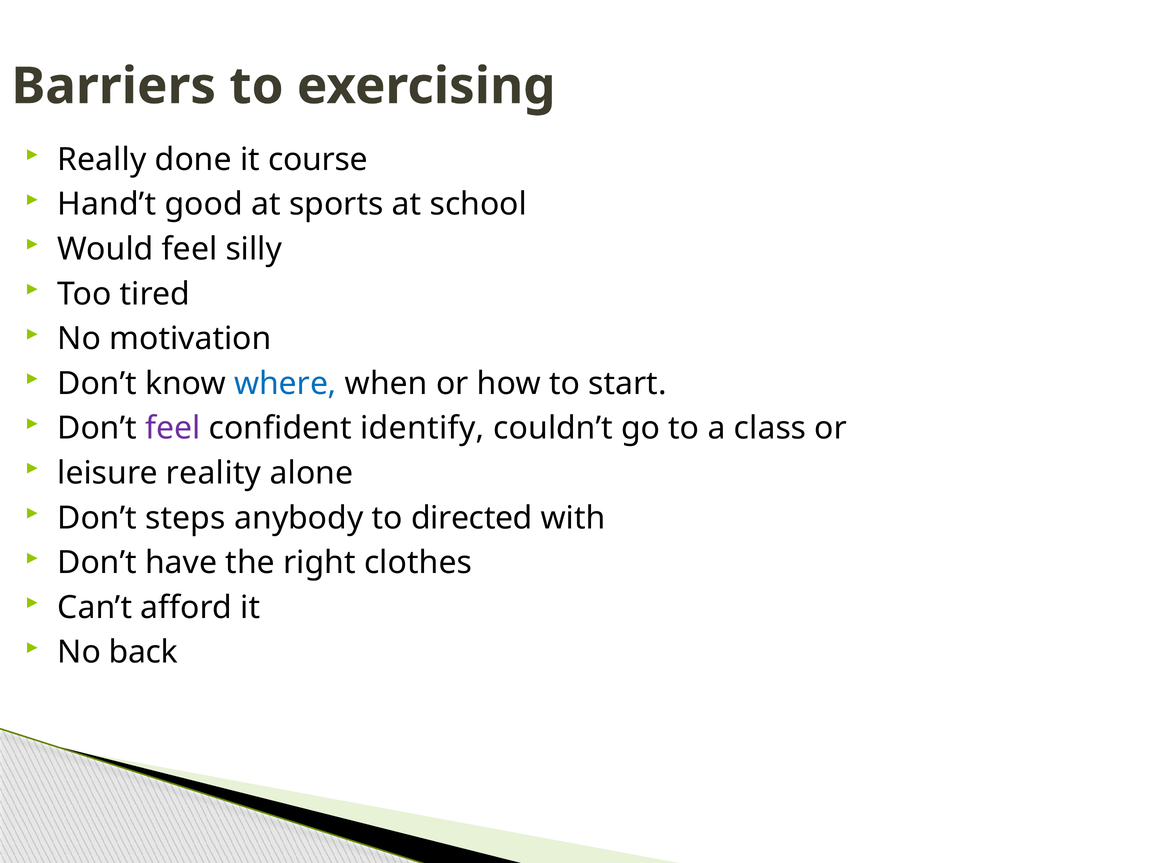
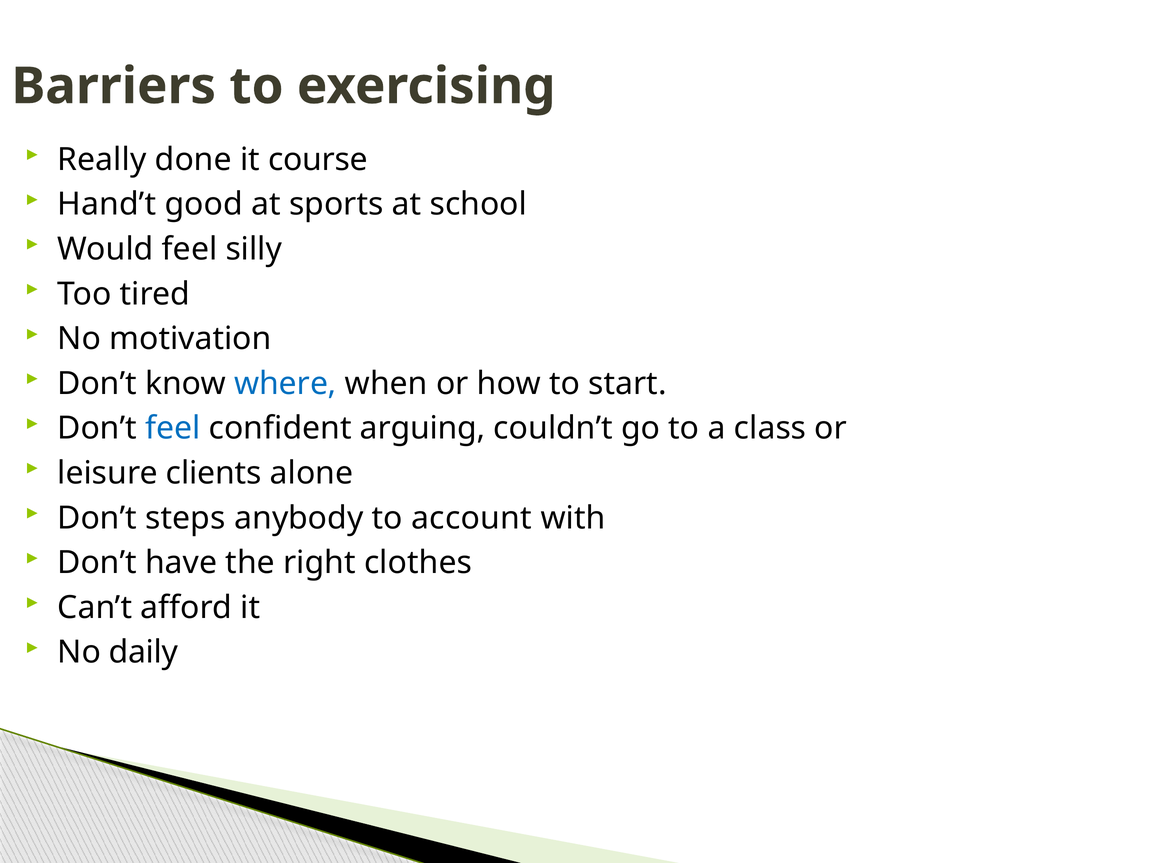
feel at (173, 429) colour: purple -> blue
identify: identify -> arguing
reality: reality -> clients
directed: directed -> account
back: back -> daily
